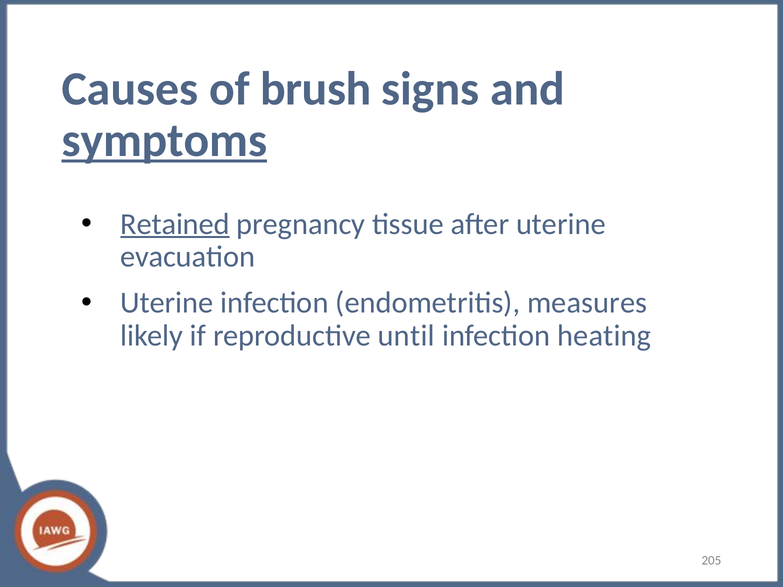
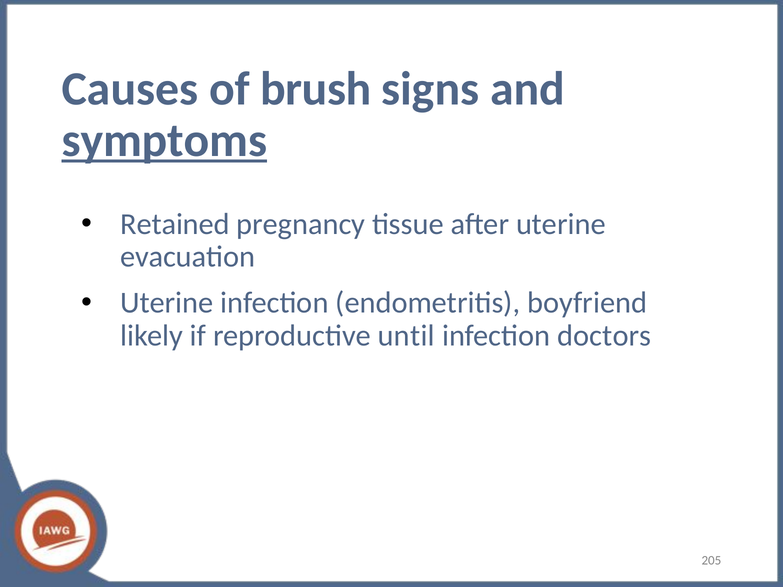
Retained underline: present -> none
measures: measures -> boyfriend
heating: heating -> doctors
